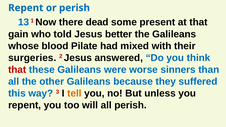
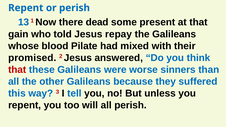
better: better -> repay
surgeries: surgeries -> promised
tell colour: orange -> blue
